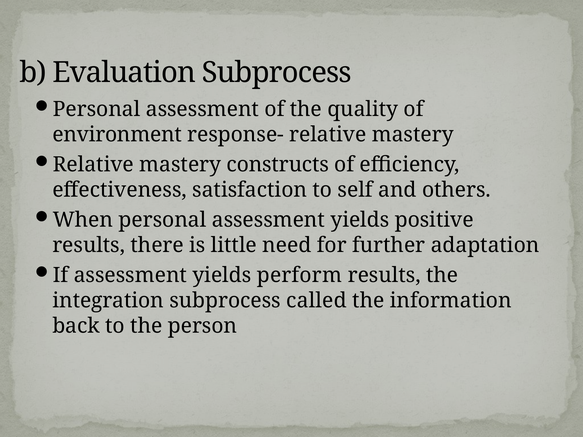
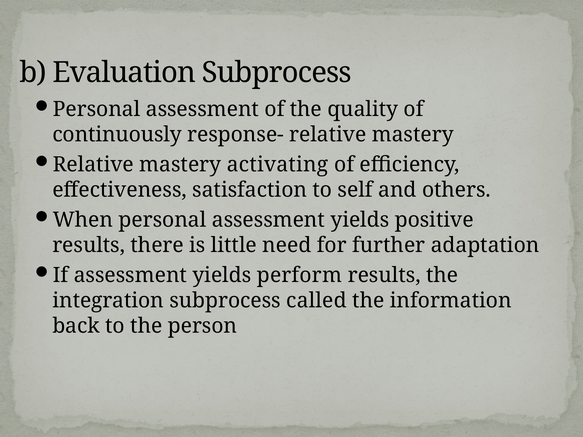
environment: environment -> continuously
constructs: constructs -> activating
